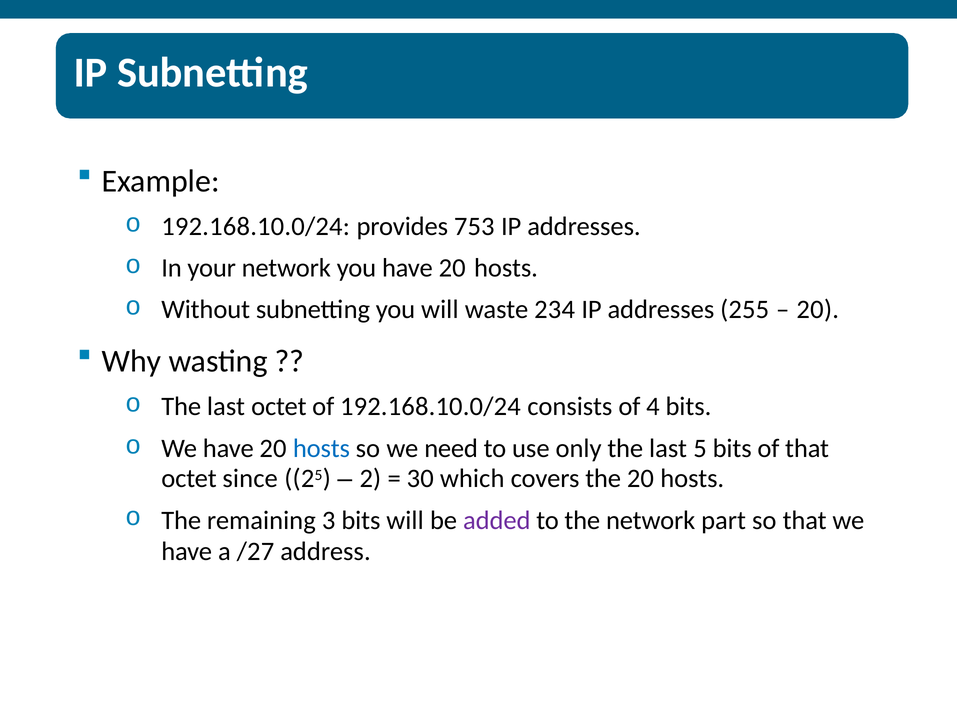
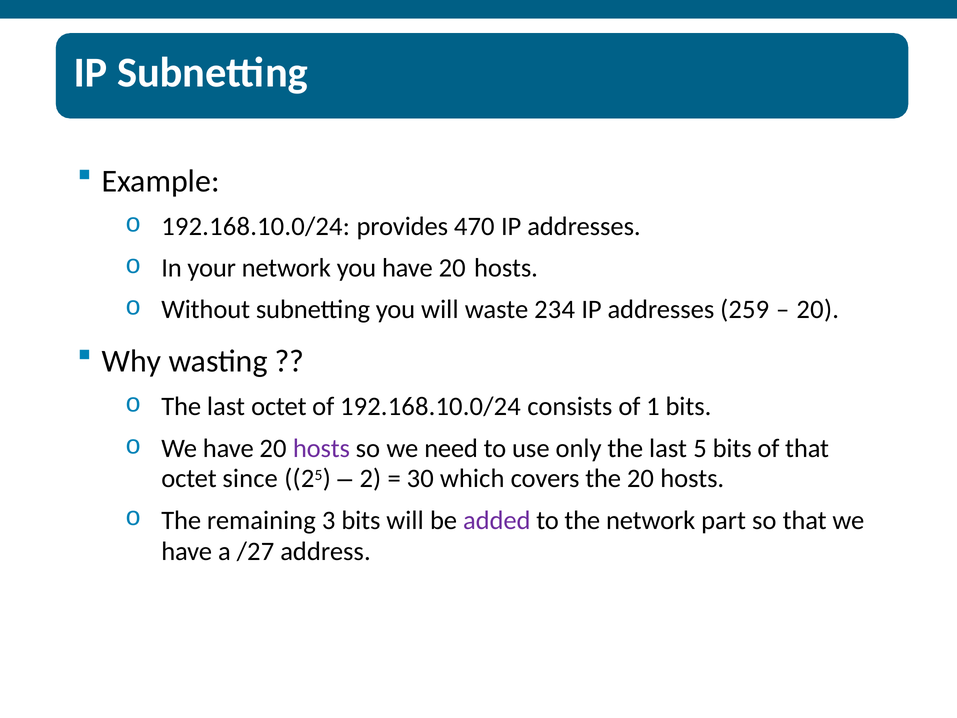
753: 753 -> 470
255: 255 -> 259
4: 4 -> 1
hosts at (321, 448) colour: blue -> purple
